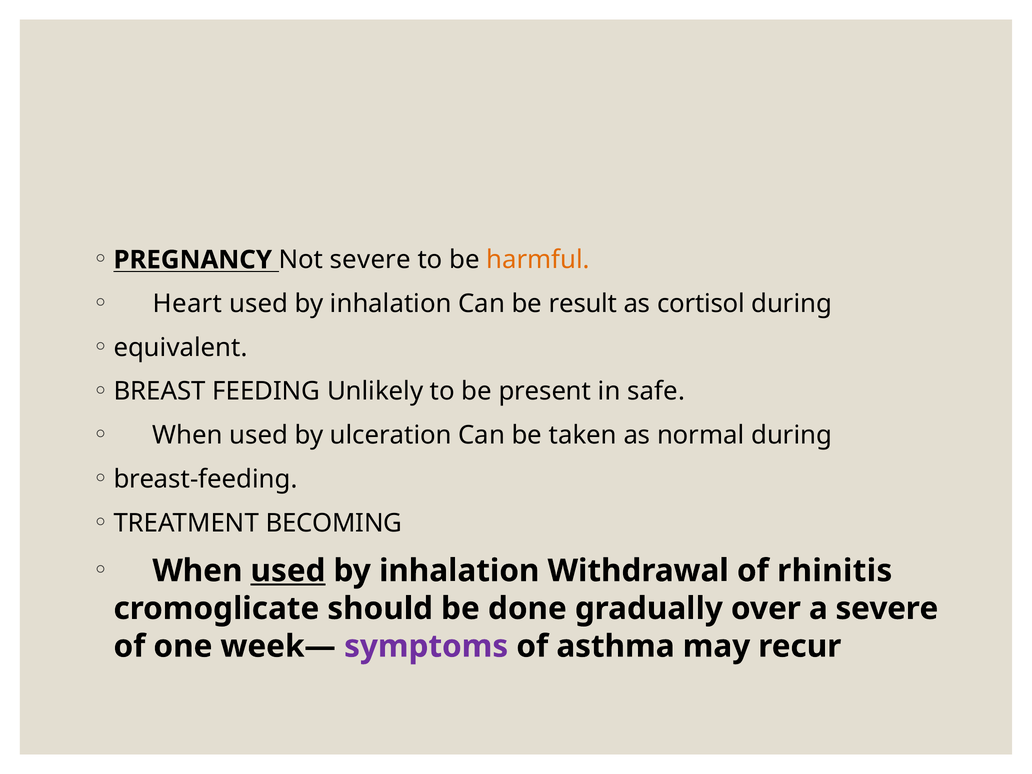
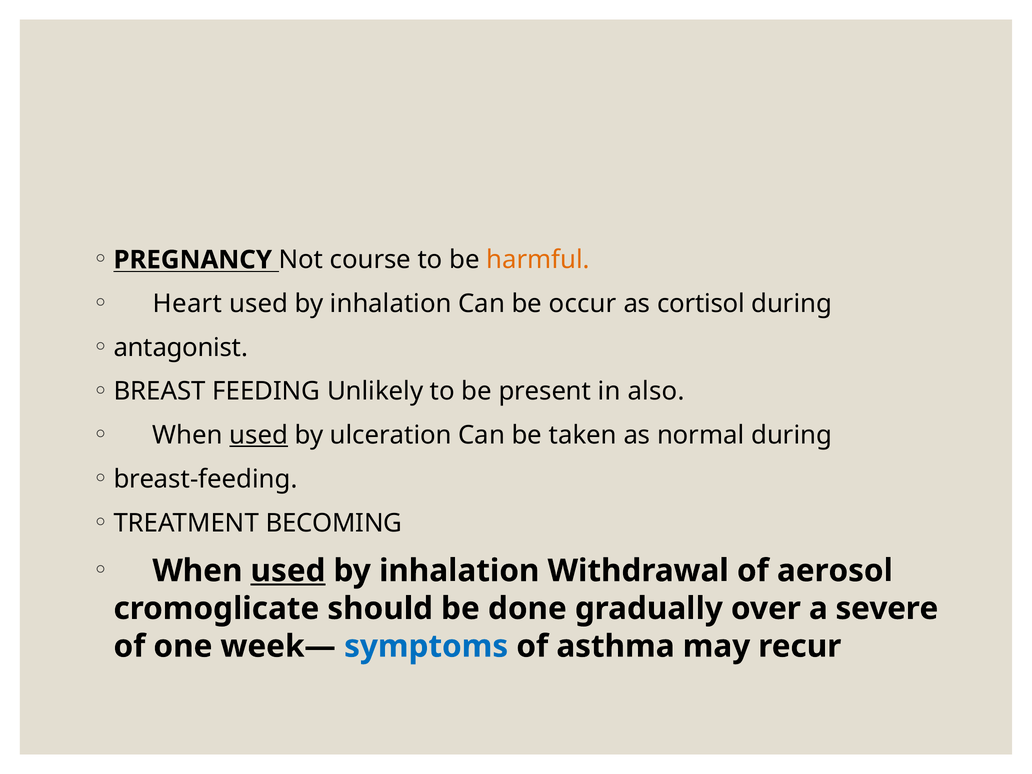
Not severe: severe -> course
result: result -> occur
equivalent: equivalent -> antagonist
safe: safe -> also
used at (259, 435) underline: none -> present
rhinitis: rhinitis -> aerosol
symptoms colour: purple -> blue
